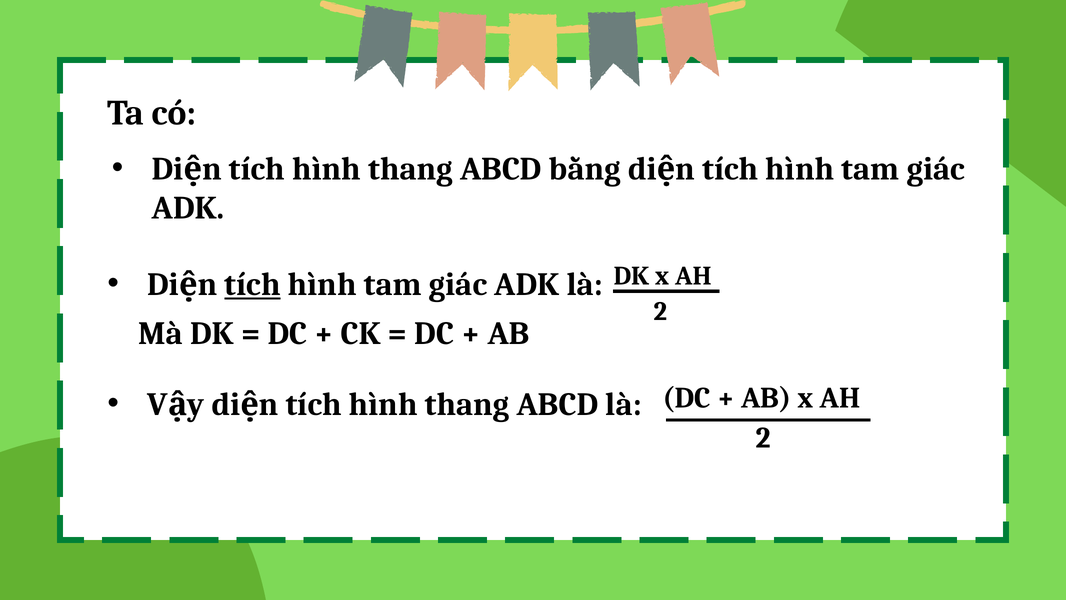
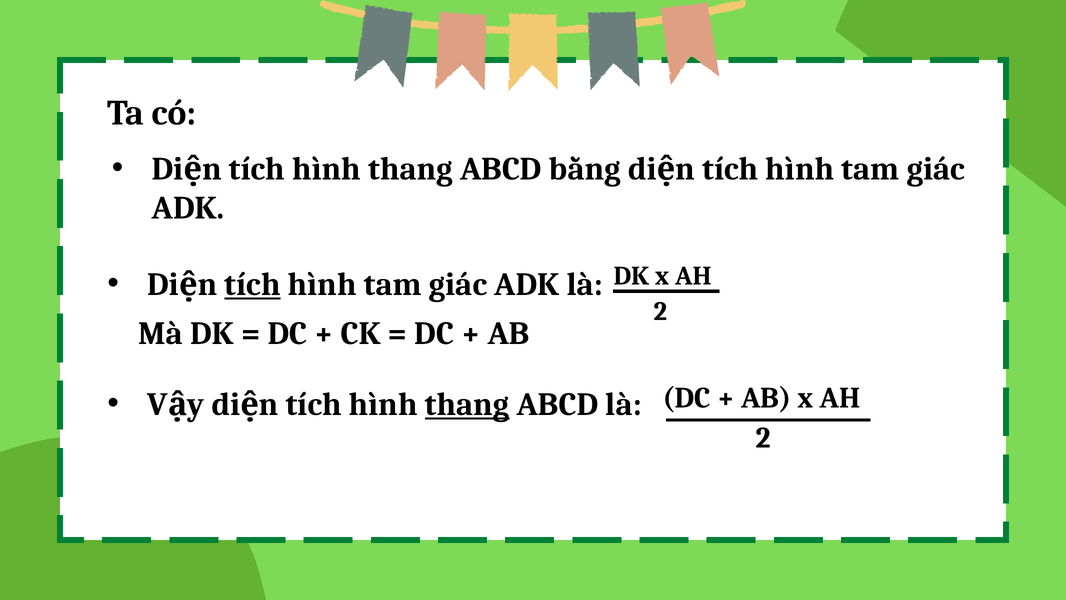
thang at (467, 404) underline: none -> present
